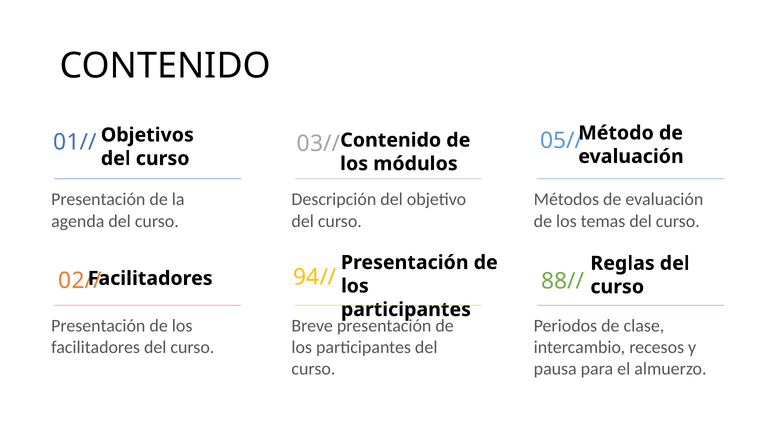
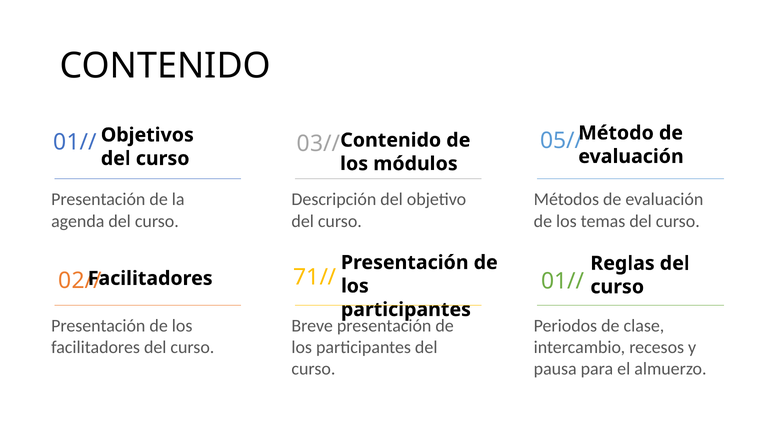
94//: 94// -> 71//
88// at (563, 281): 88// -> 01//
